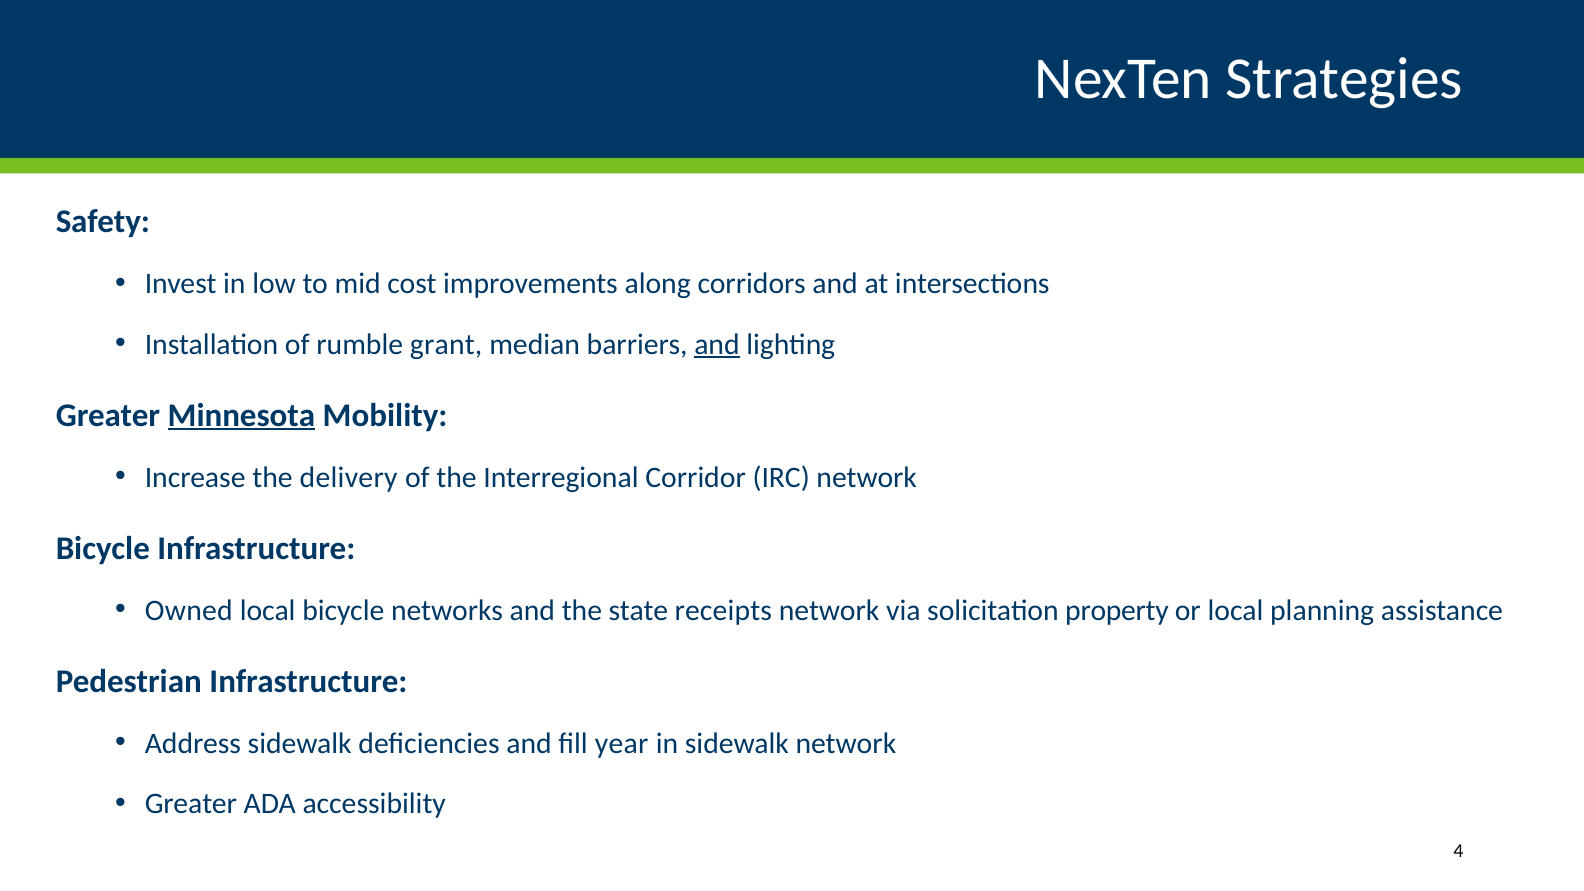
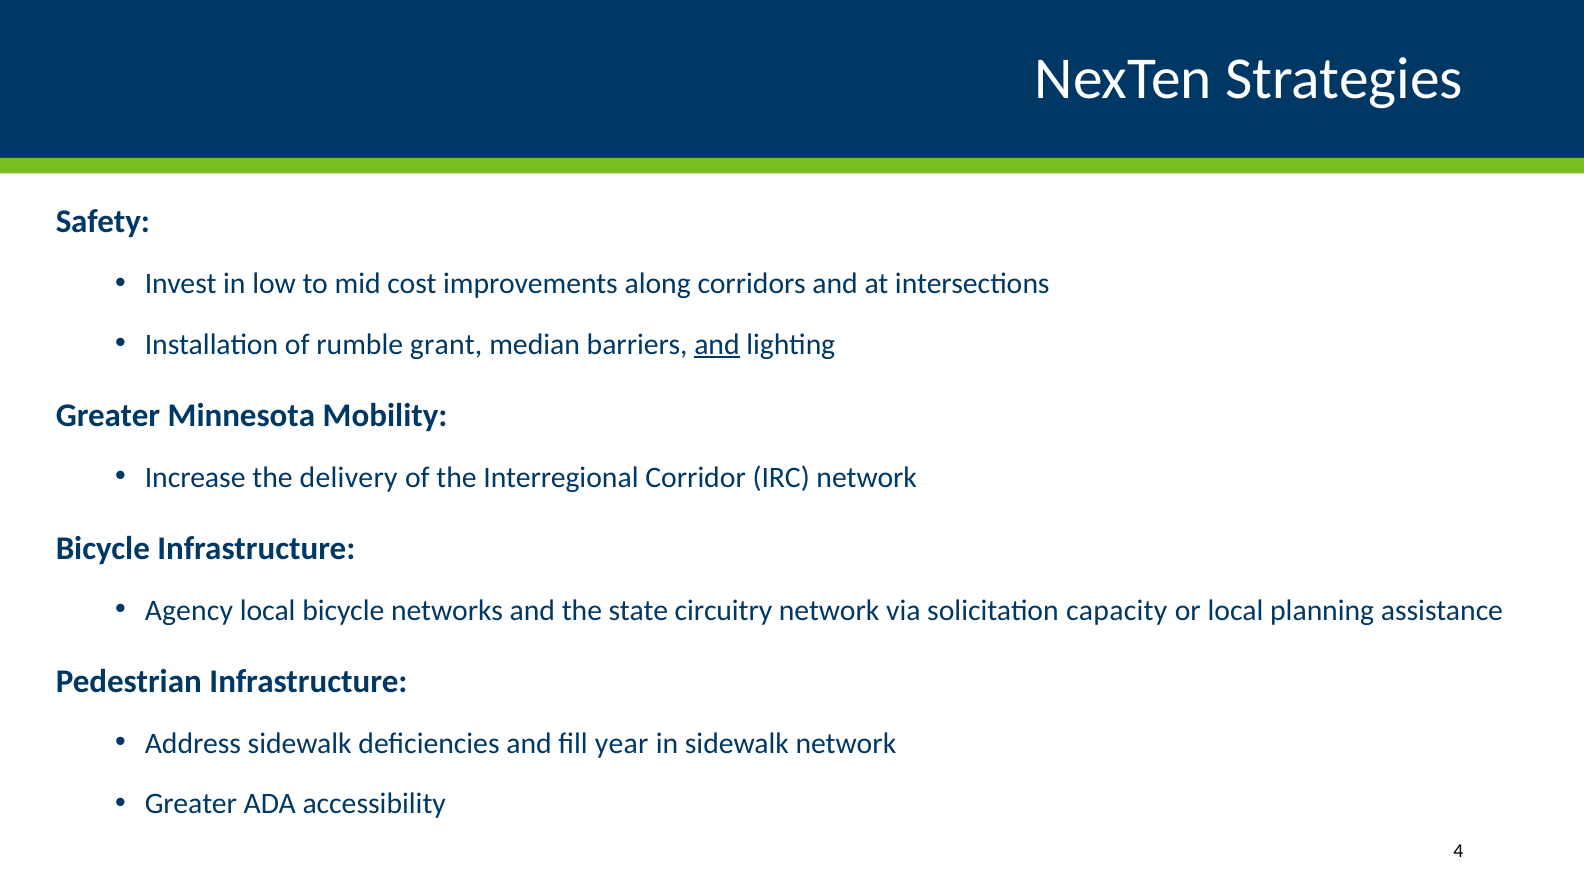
Minnesota underline: present -> none
Owned: Owned -> Agency
receipts: receipts -> circuitry
property: property -> capacity
